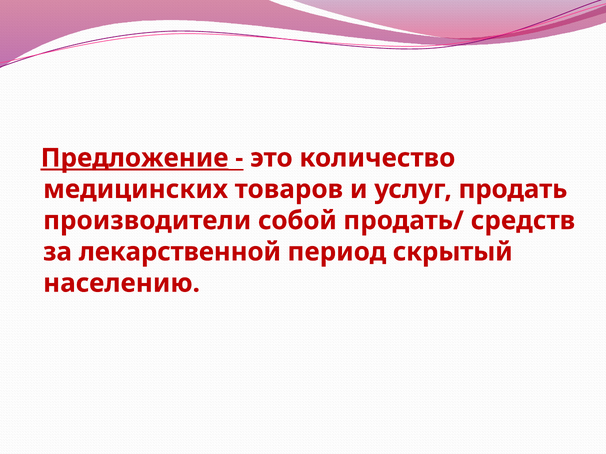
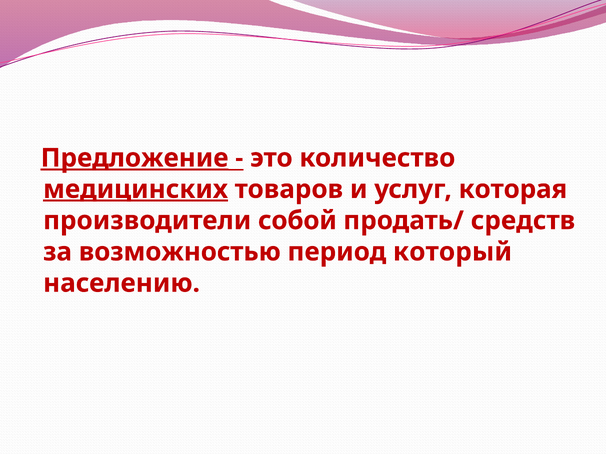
медицинских underline: none -> present
продать: продать -> которая
лекарственной: лекарственной -> возможностью
скрытый: скрытый -> который
